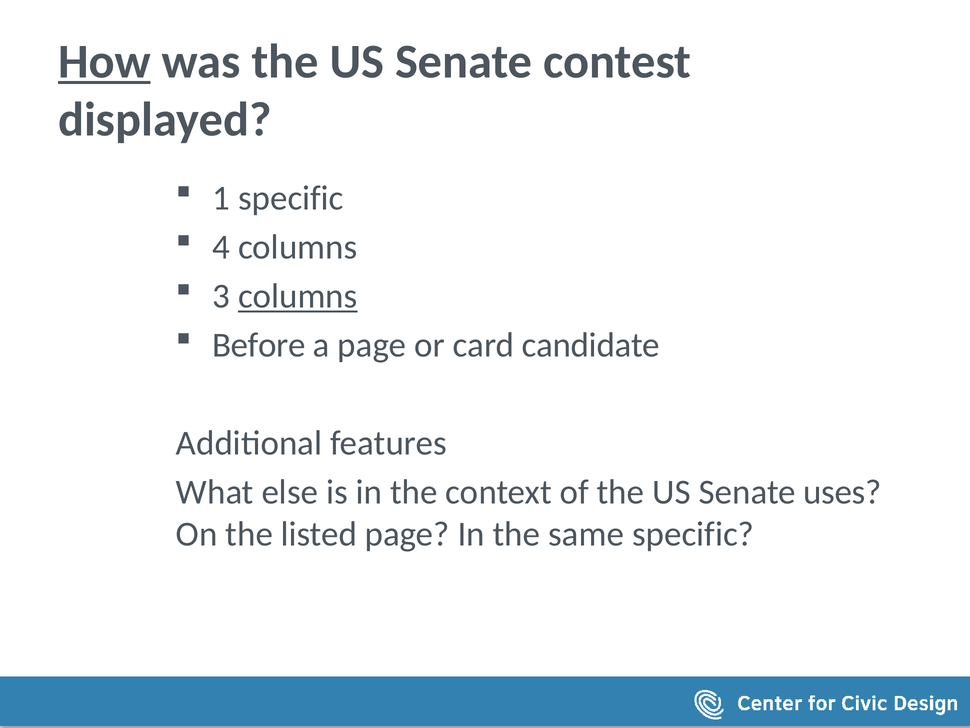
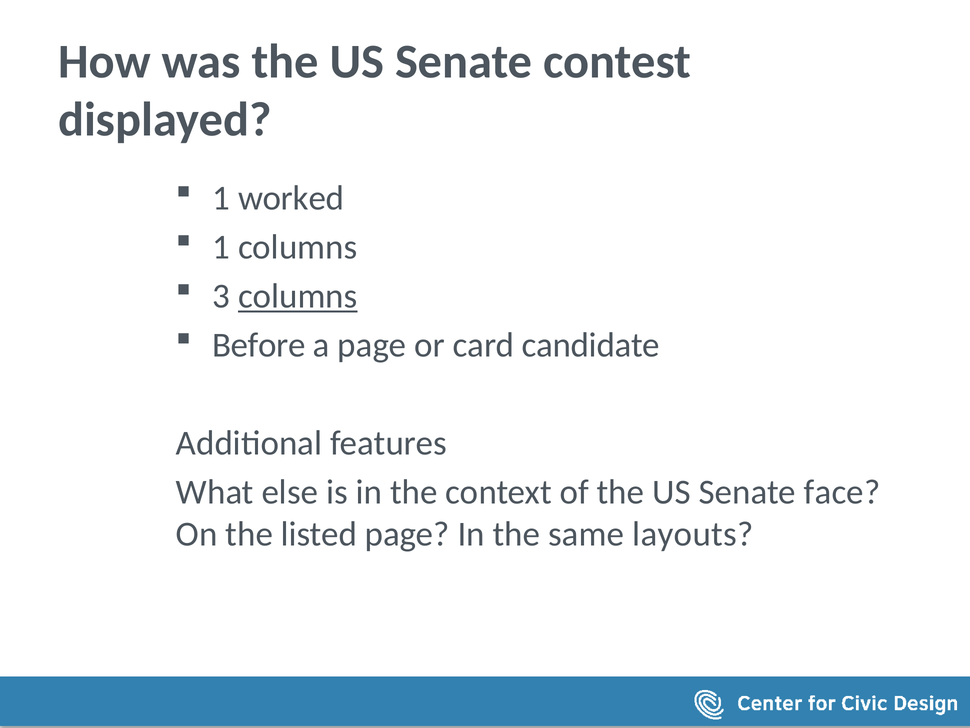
How underline: present -> none
1 specific: specific -> worked
4 at (221, 247): 4 -> 1
uses: uses -> face
same specific: specific -> layouts
